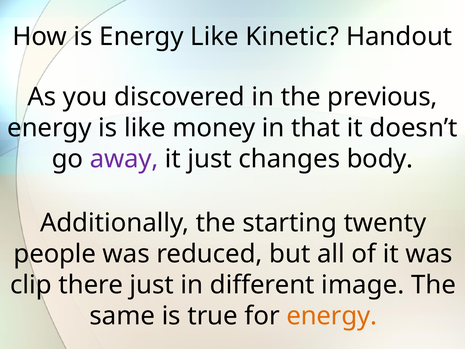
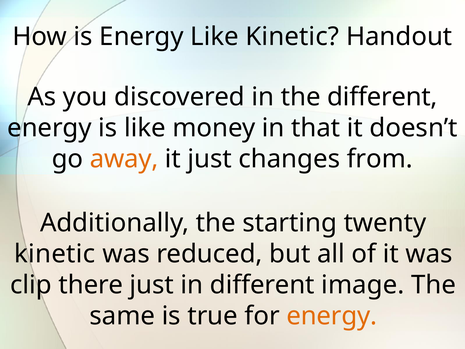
the previous: previous -> different
away colour: purple -> orange
body: body -> from
people at (55, 254): people -> kinetic
